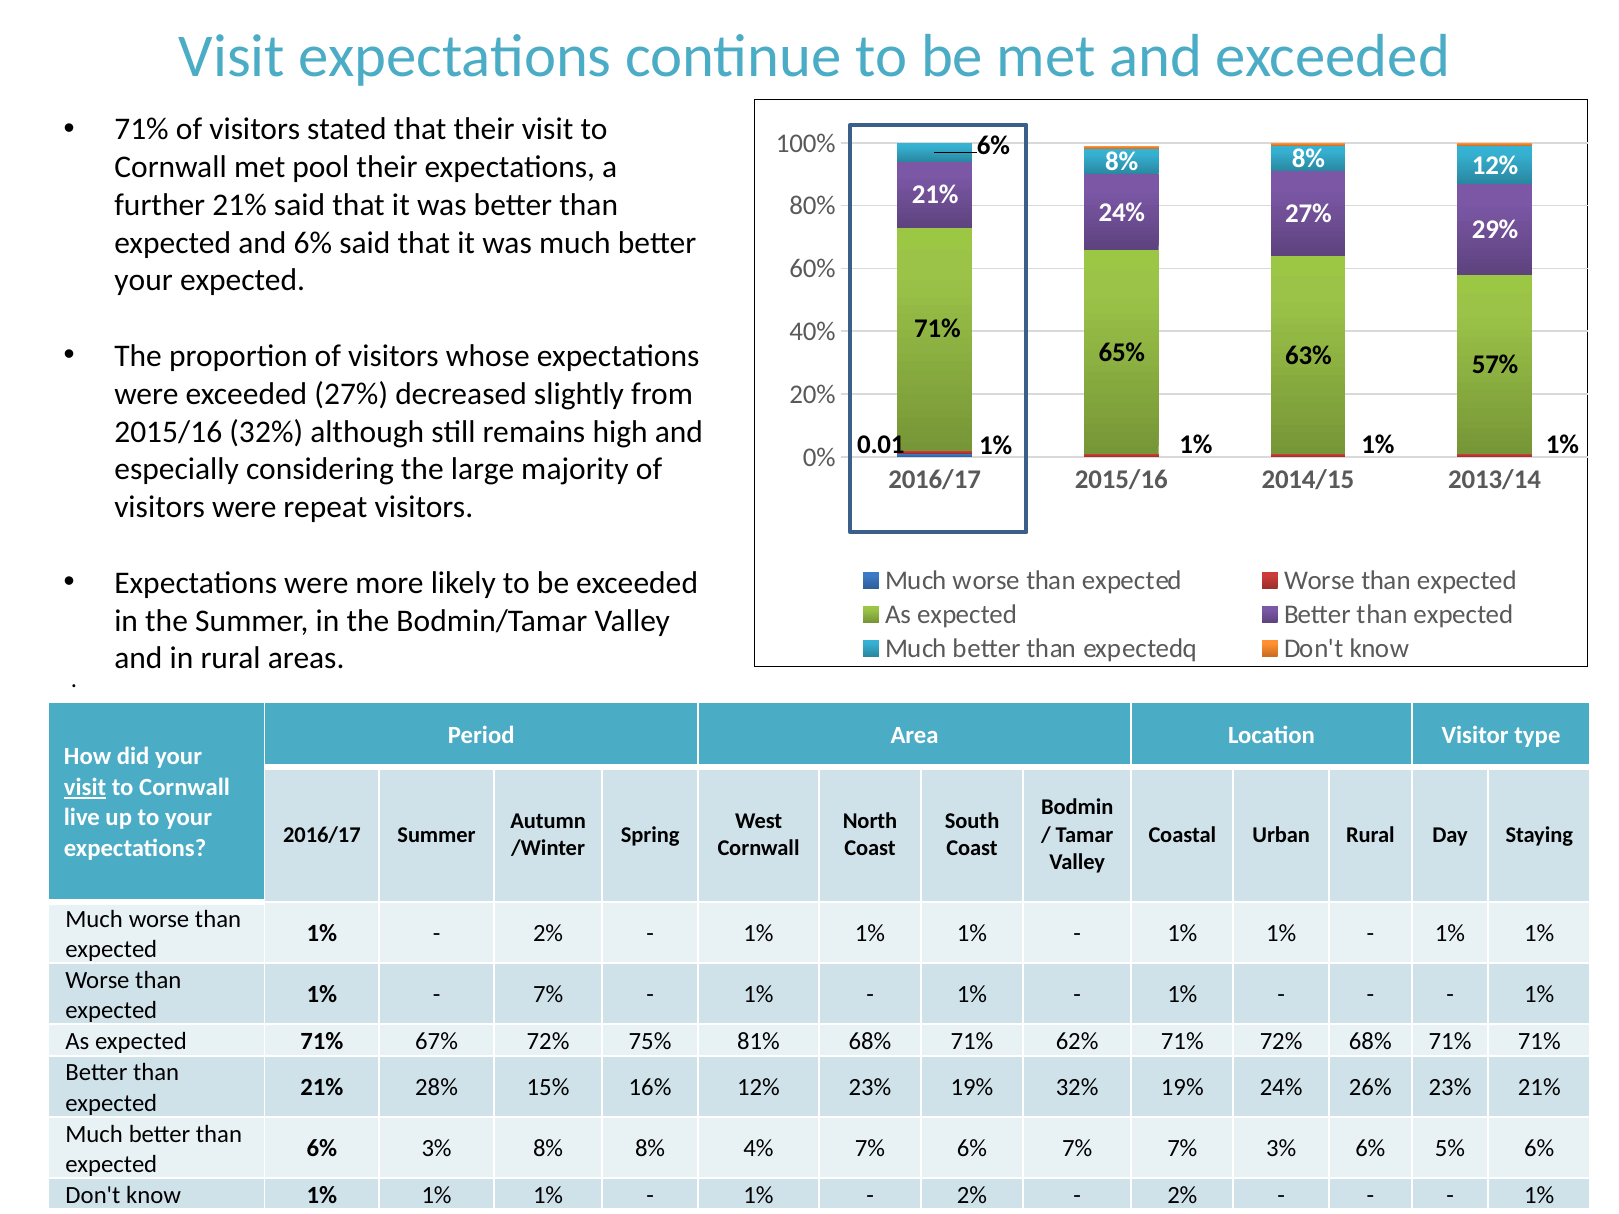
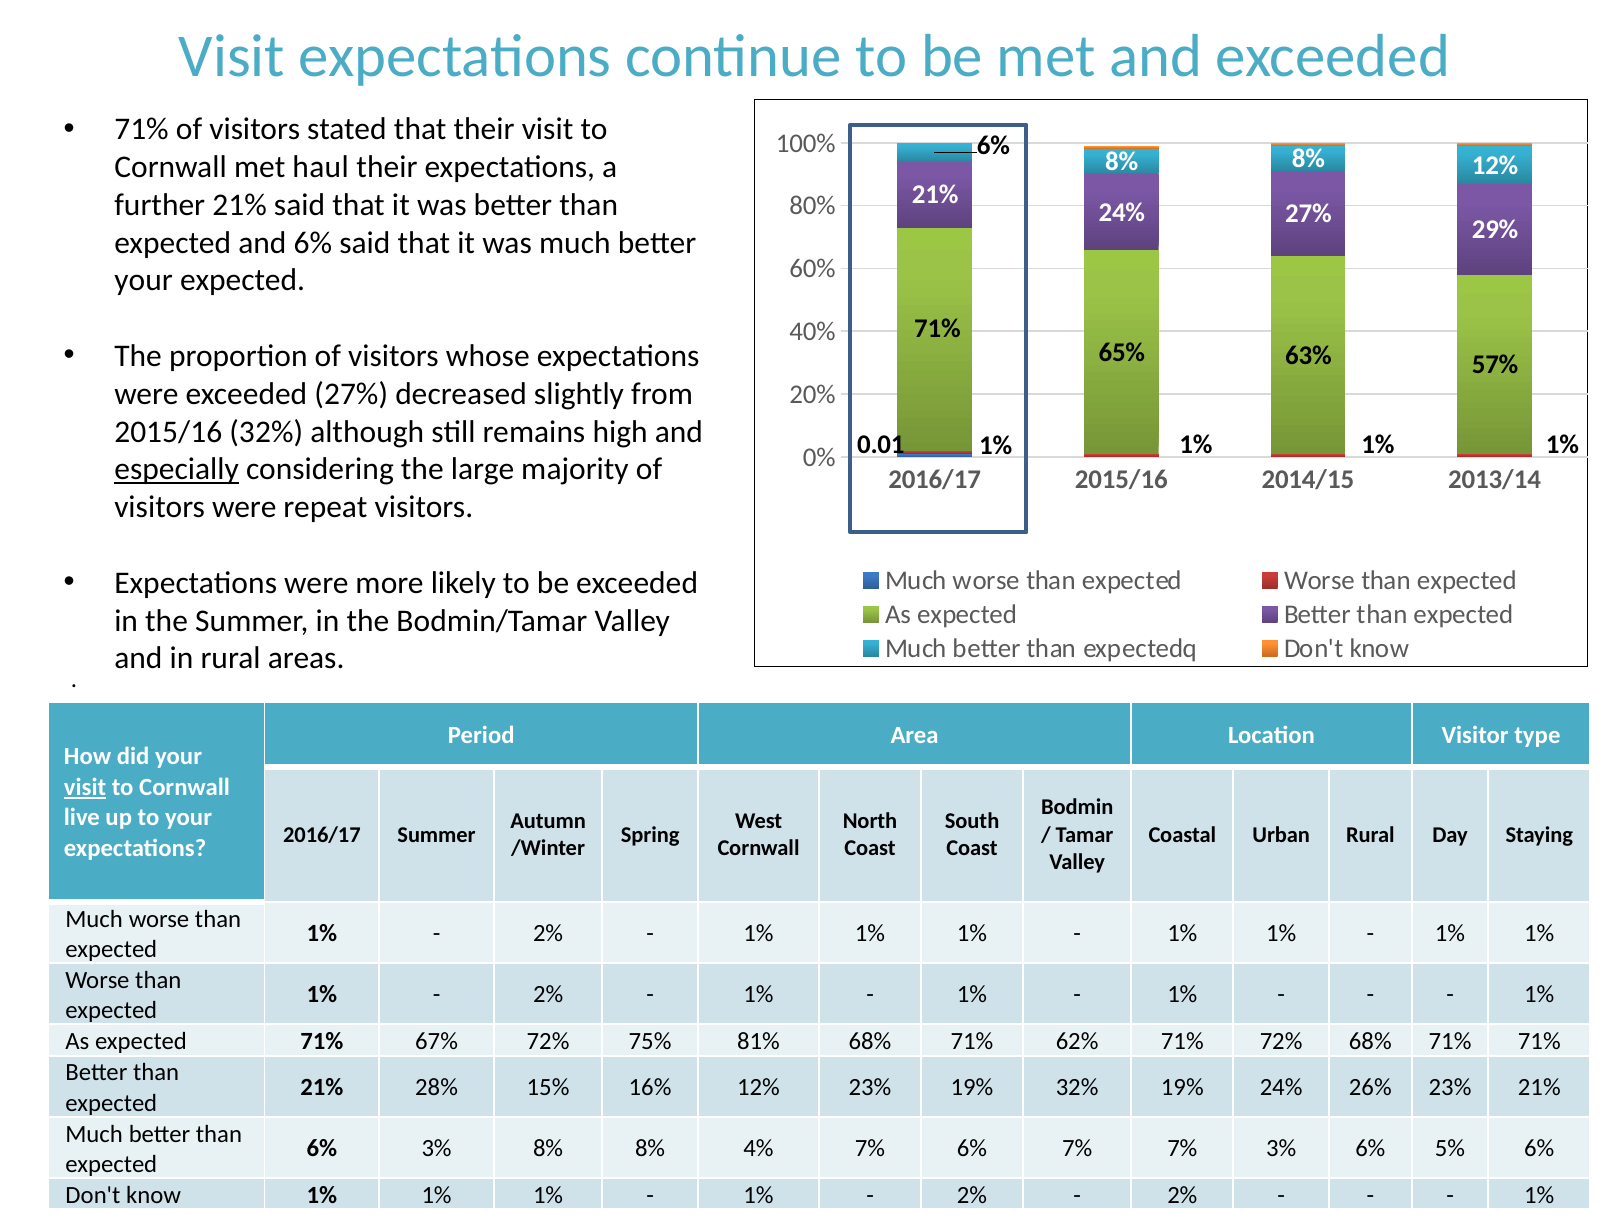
pool: pool -> haul
especially underline: none -> present
7% at (548, 995): 7% -> 2%
